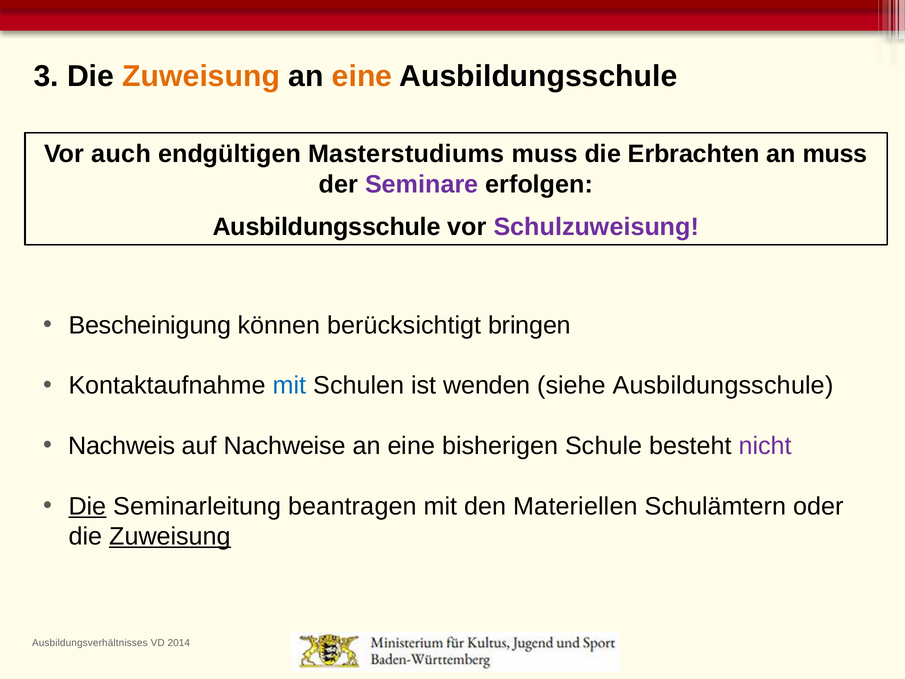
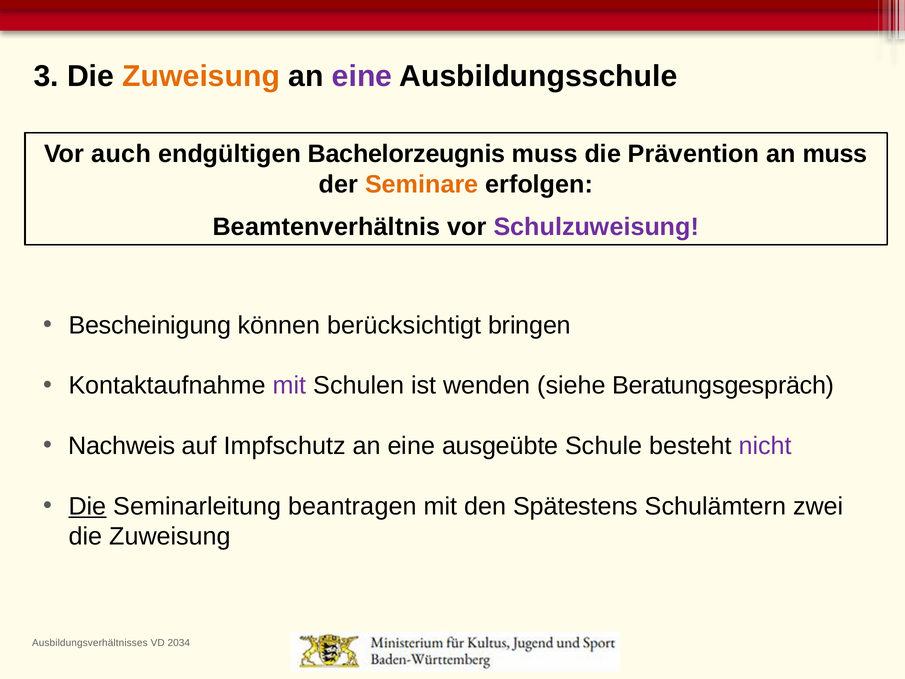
eine at (362, 76) colour: orange -> purple
Masterstudiums: Masterstudiums -> Bachelorzeugnis
Erbrachten: Erbrachten -> Prävention
Seminare colour: purple -> orange
Ausbildungsschule at (327, 227): Ausbildungsschule -> Beamtenverhältnis
mit at (290, 385) colour: blue -> purple
siehe Ausbildungsschule: Ausbildungsschule -> Beratungsgespräch
Nachweise: Nachweise -> Impfschutz
bisherigen: bisherigen -> ausgeübte
Materiellen: Materiellen -> Spätestens
oder: oder -> zwei
Zuweisung at (170, 536) underline: present -> none
2014: 2014 -> 2034
